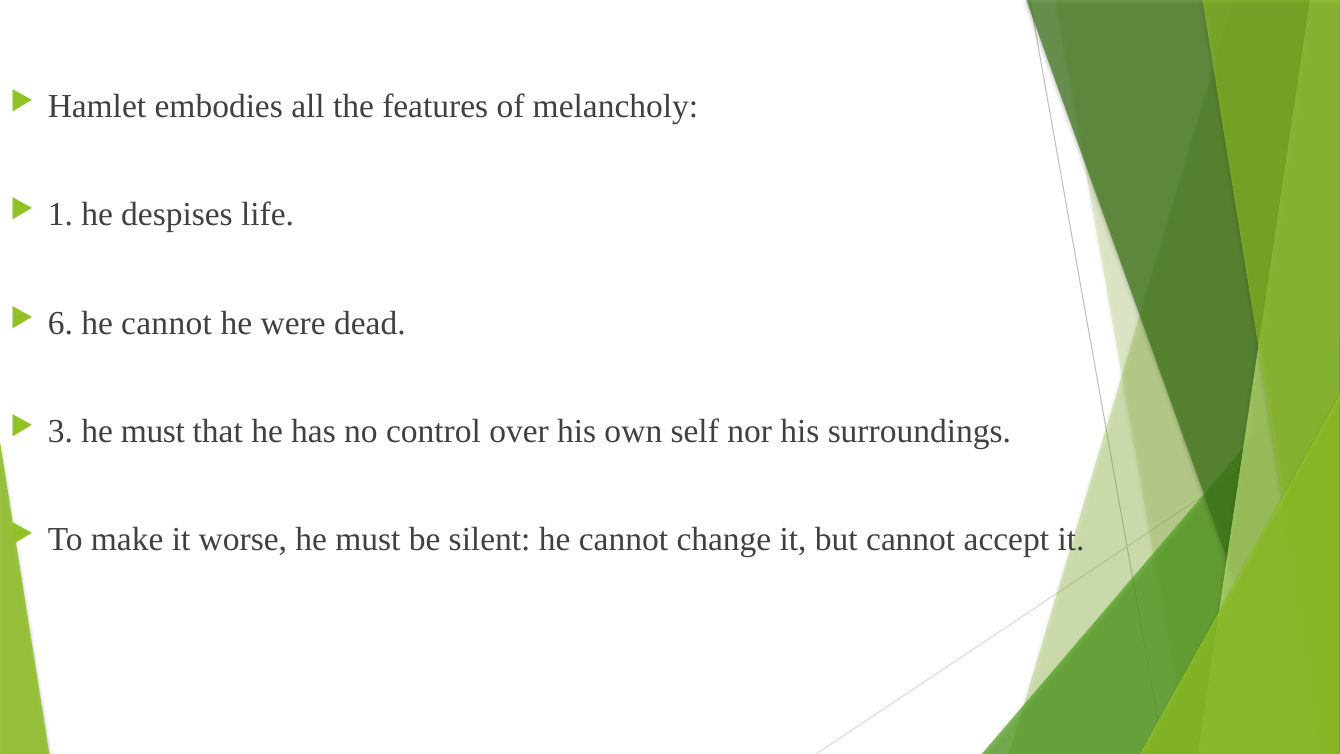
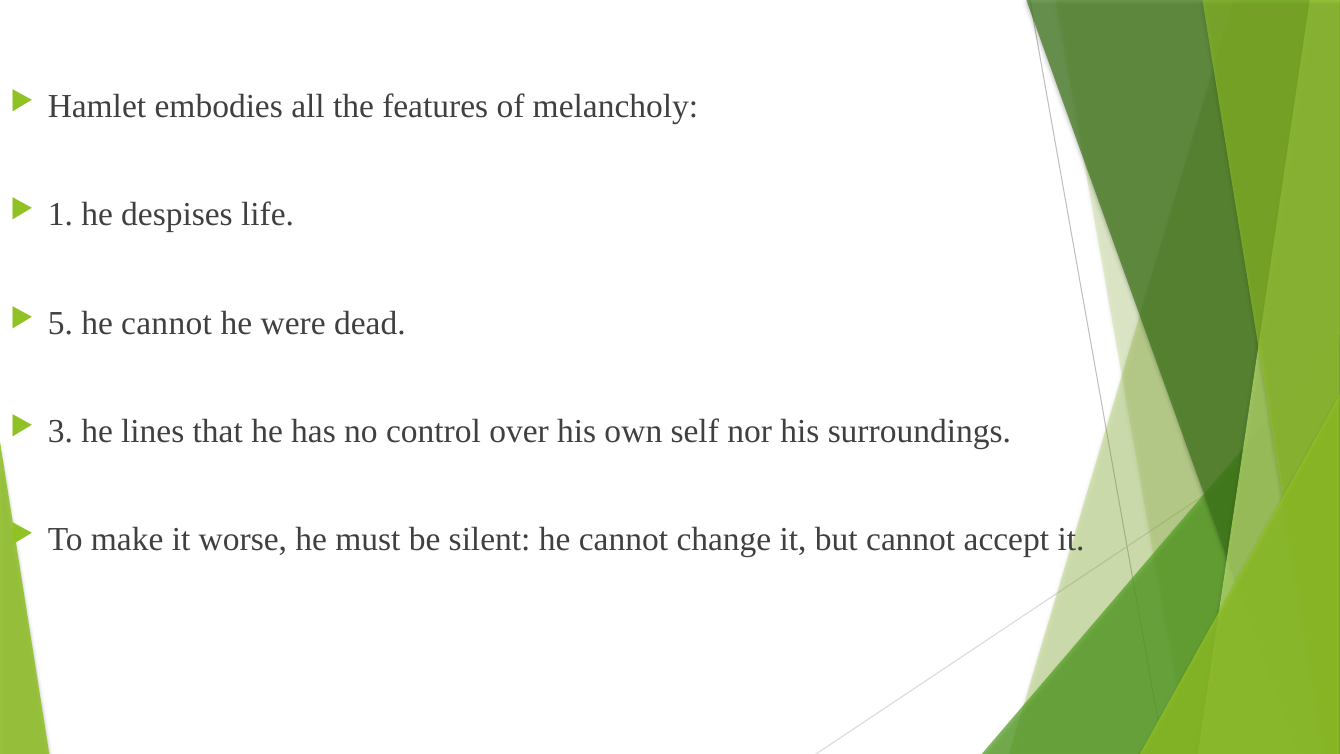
6: 6 -> 5
3 he must: must -> lines
